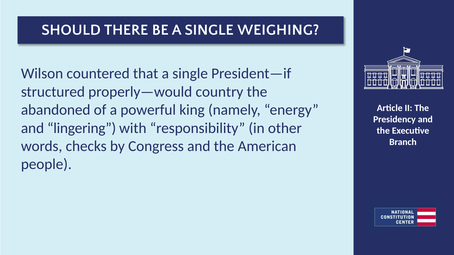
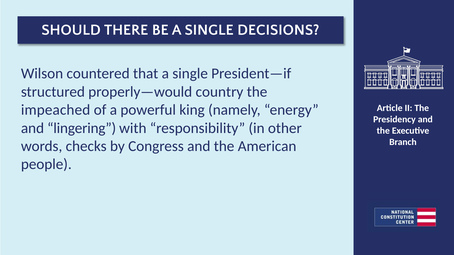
WEIGHING: WEIGHING -> DECISIONS
abandoned: abandoned -> impeached
